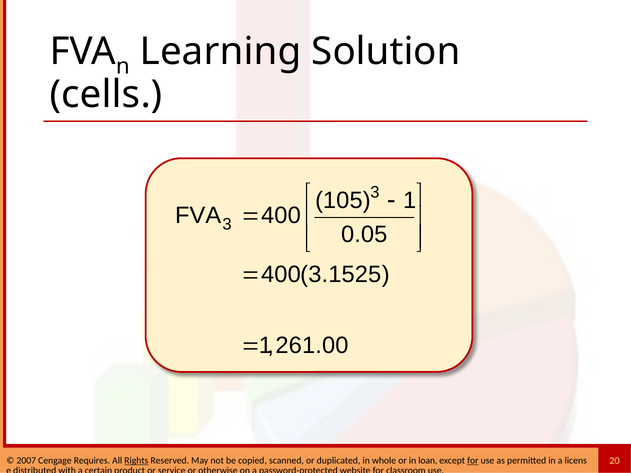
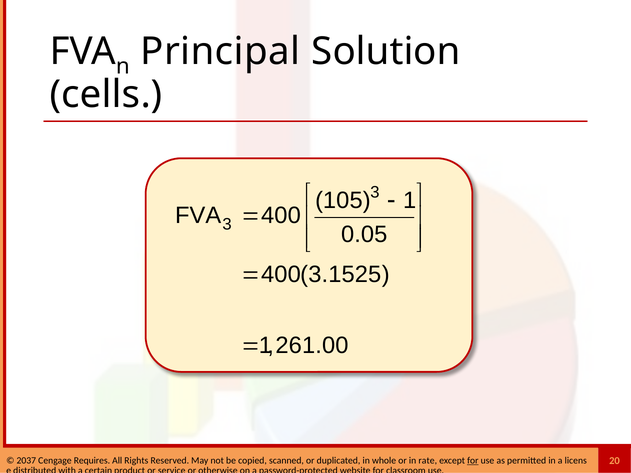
Learning: Learning -> Principal
2007: 2007 -> 2037
Rights underline: present -> none
loan: loan -> rate
